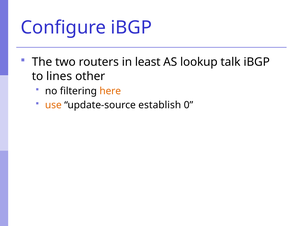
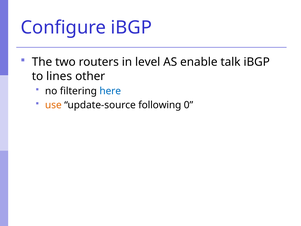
least: least -> level
lookup: lookup -> enable
here colour: orange -> blue
establish: establish -> following
